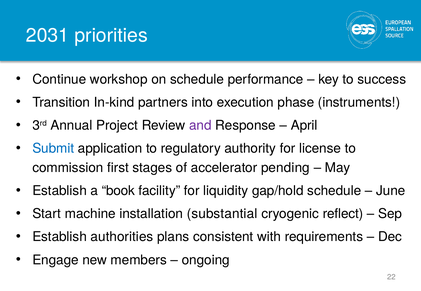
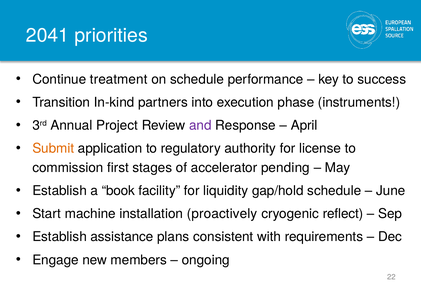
2031: 2031 -> 2041
workshop: workshop -> treatment
Submit colour: blue -> orange
substantial: substantial -> proactively
authorities: authorities -> assistance
